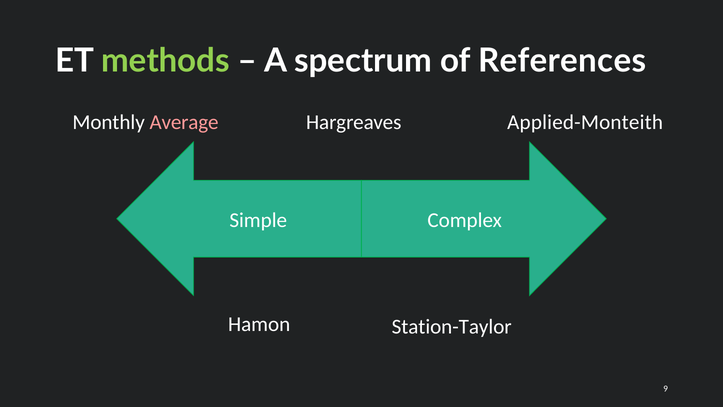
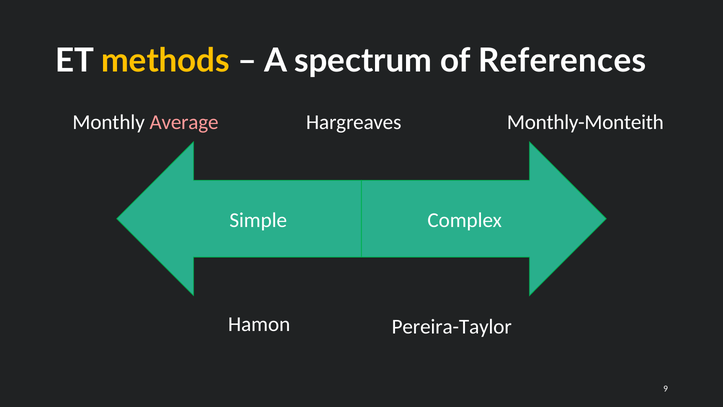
methods colour: light green -> yellow
Applied-Monteith: Applied-Monteith -> Monthly-Monteith
Station-Taylor: Station-Taylor -> Pereira-Taylor
